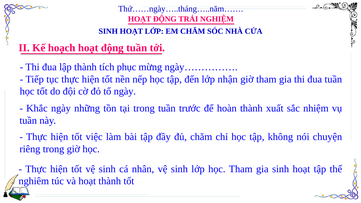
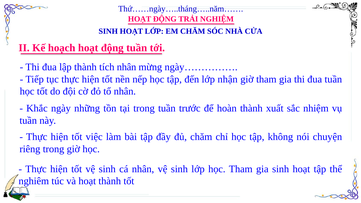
tích phục: phục -> nhân
tổ ngày: ngày -> nhân
